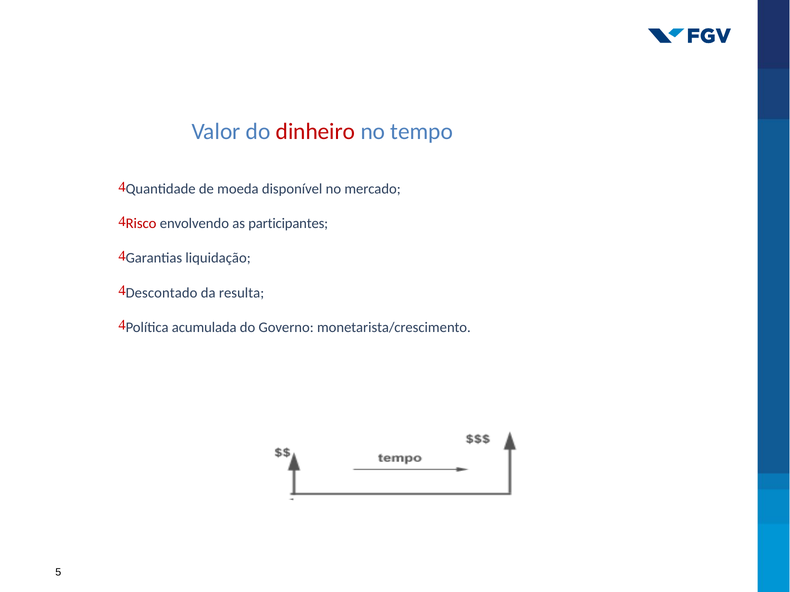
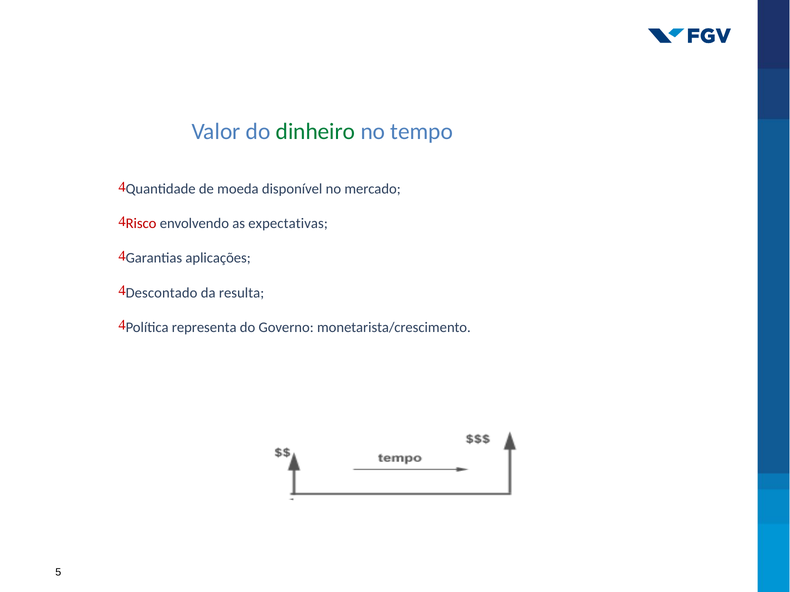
dinheiro colour: red -> green
participantes: participantes -> expectativas
liquidação: liquidação -> aplicações
acumulada: acumulada -> representa
